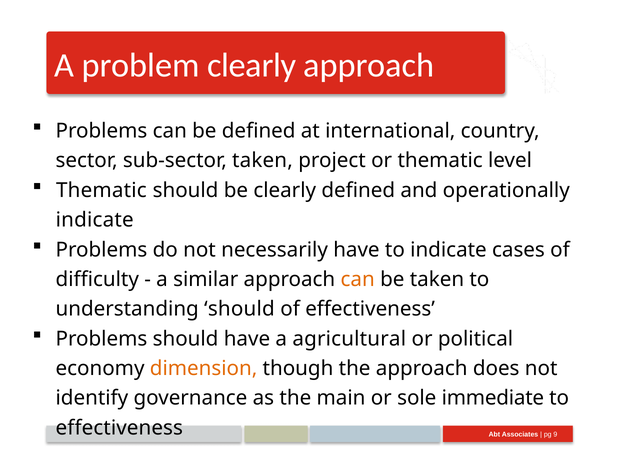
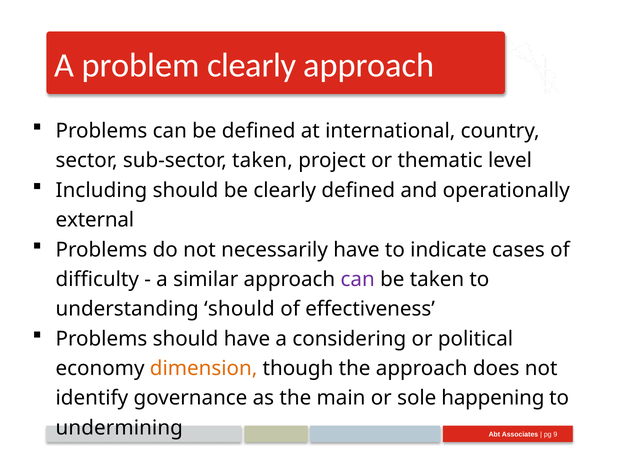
Thematic at (101, 190): Thematic -> Including
indicate at (95, 220): indicate -> external
can at (358, 279) colour: orange -> purple
agricultural: agricultural -> considering
immediate: immediate -> happening
effectiveness at (119, 427): effectiveness -> undermining
